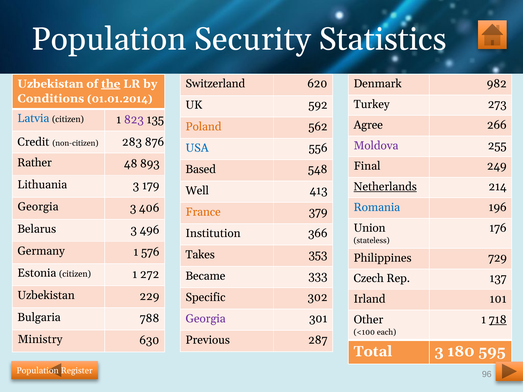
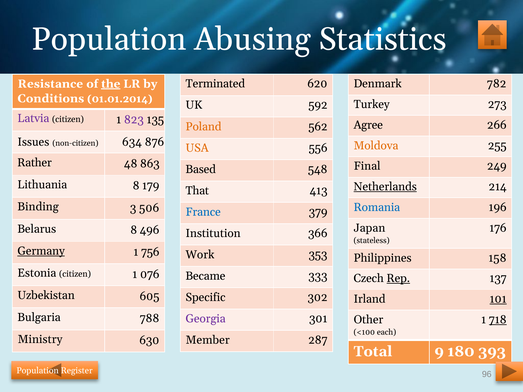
Security: Security -> Abusing
Uzbekistan at (50, 84): Uzbekistan -> Resistance
Switzerland: Switzerland -> Terminated
982: 982 -> 782
Latvia colour: blue -> purple
Credit: Credit -> Issues
283: 283 -> 634
Moldova colour: purple -> orange
USA colour: blue -> orange
893: 893 -> 863
Lithuania 3: 3 -> 8
Well: Well -> That
Georgia at (38, 207): Georgia -> Binding
406: 406 -> 506
France colour: orange -> blue
Union: Union -> Japan
Belarus 3: 3 -> 8
Germany underline: none -> present
576: 576 -> 756
Takes: Takes -> Work
729: 729 -> 158
272: 272 -> 076
Rep underline: none -> present
229: 229 -> 605
101 underline: none -> present
Previous: Previous -> Member
Total 3: 3 -> 9
595: 595 -> 393
